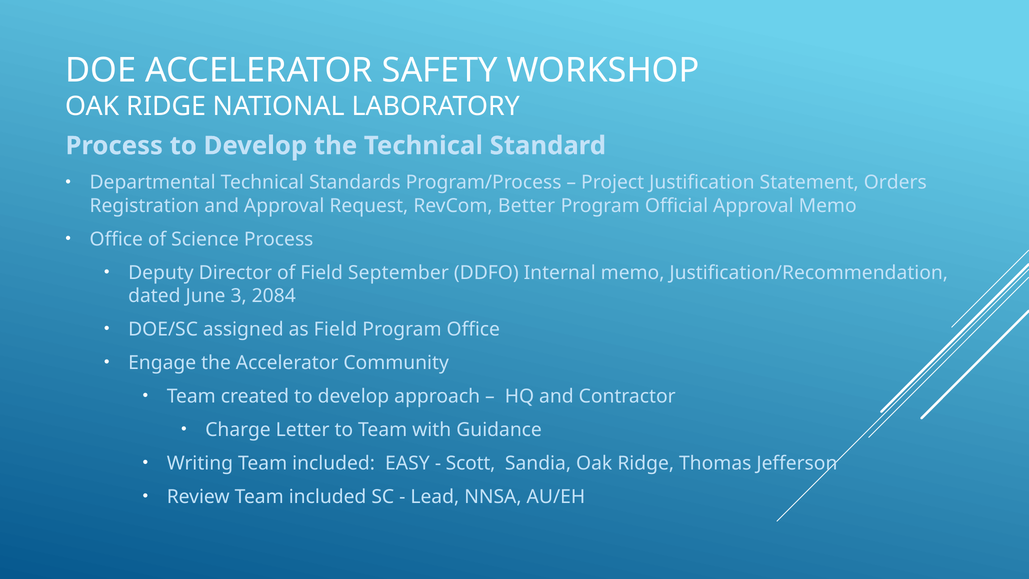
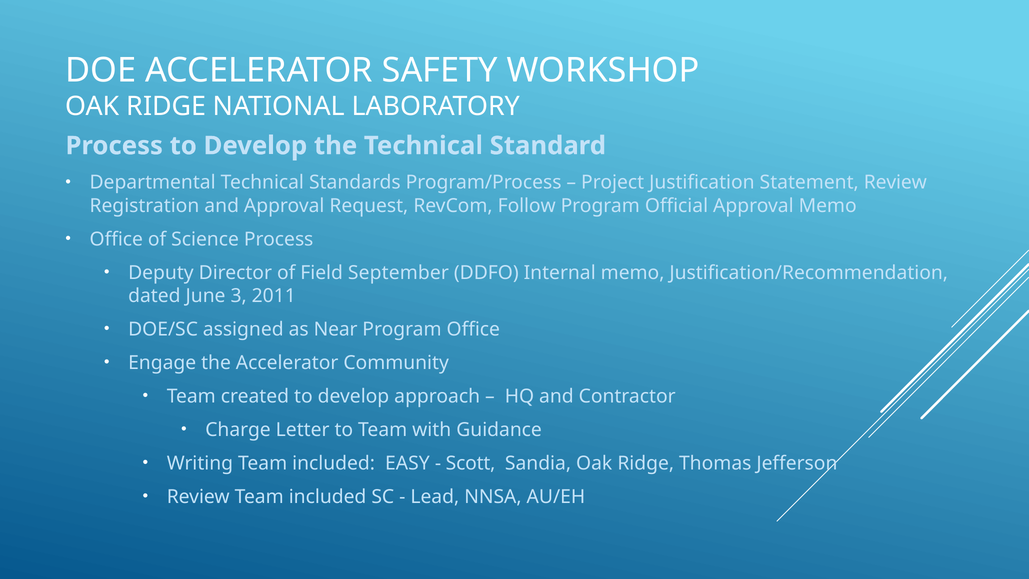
Statement Orders: Orders -> Review
Better: Better -> Follow
2084: 2084 -> 2011
as Field: Field -> Near
